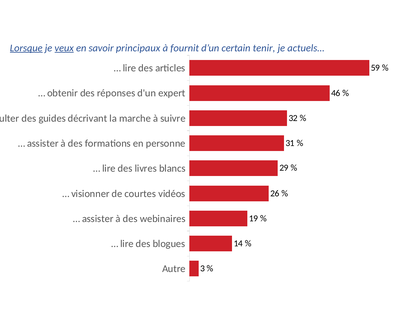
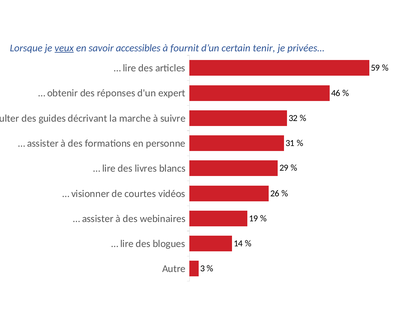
Lorsque underline: present -> none
principaux: principaux -> accessibles
actuels…: actuels… -> privées…
